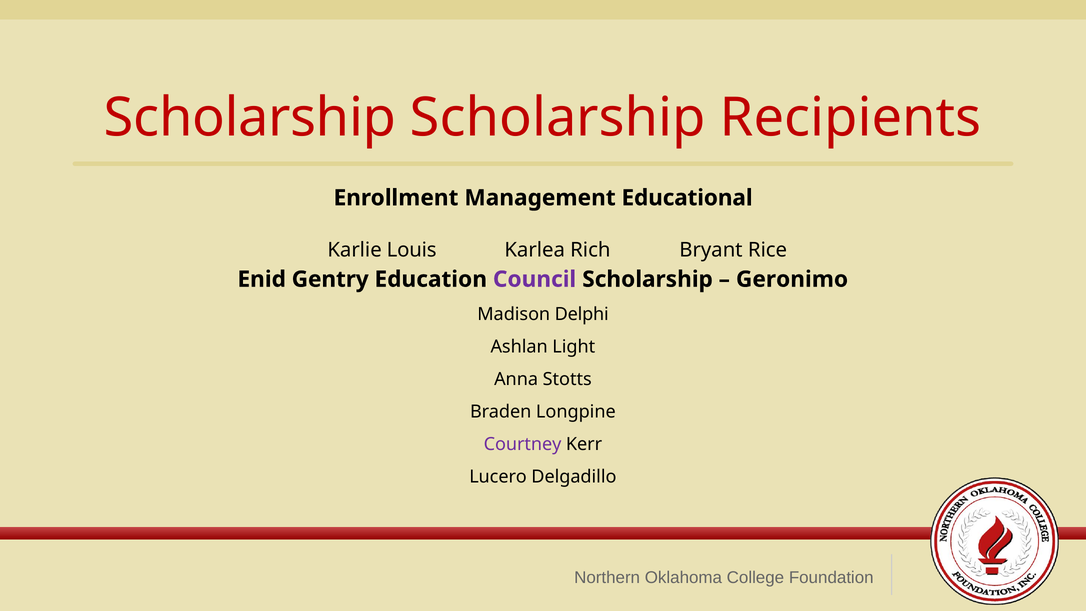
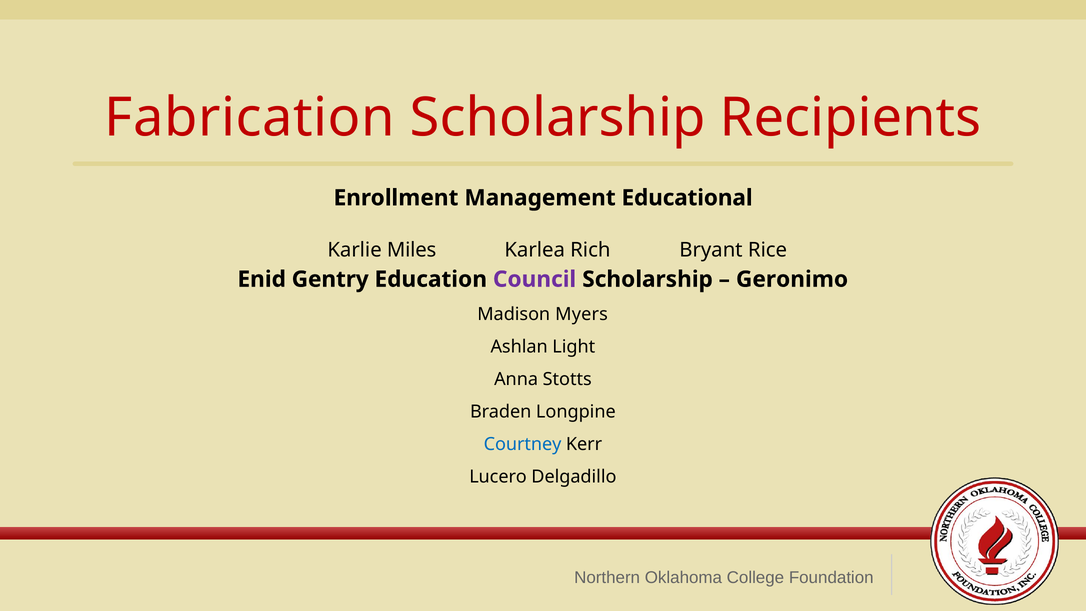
Scholarship at (250, 118): Scholarship -> Fabrication
Louis: Louis -> Miles
Delphi: Delphi -> Myers
Courtney colour: purple -> blue
